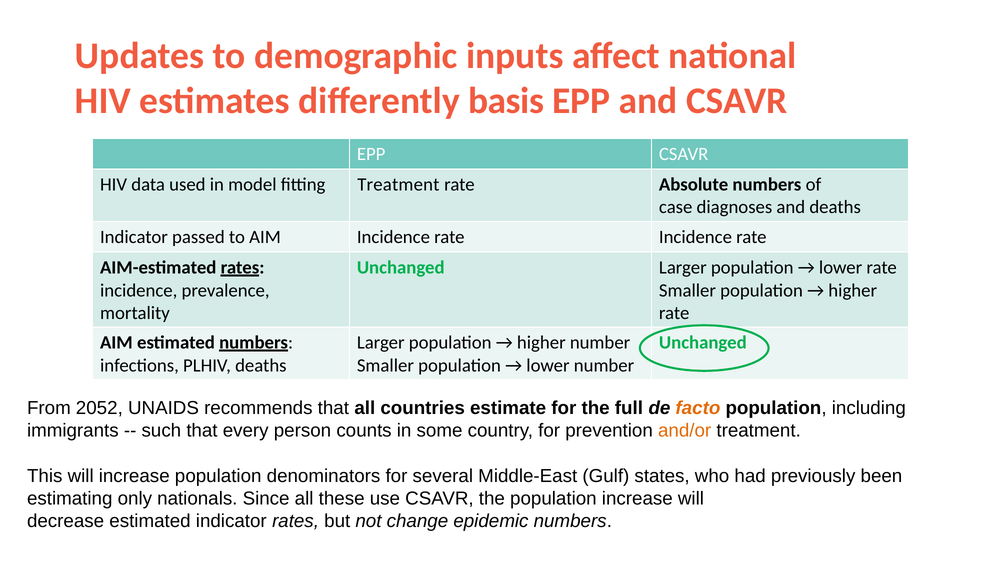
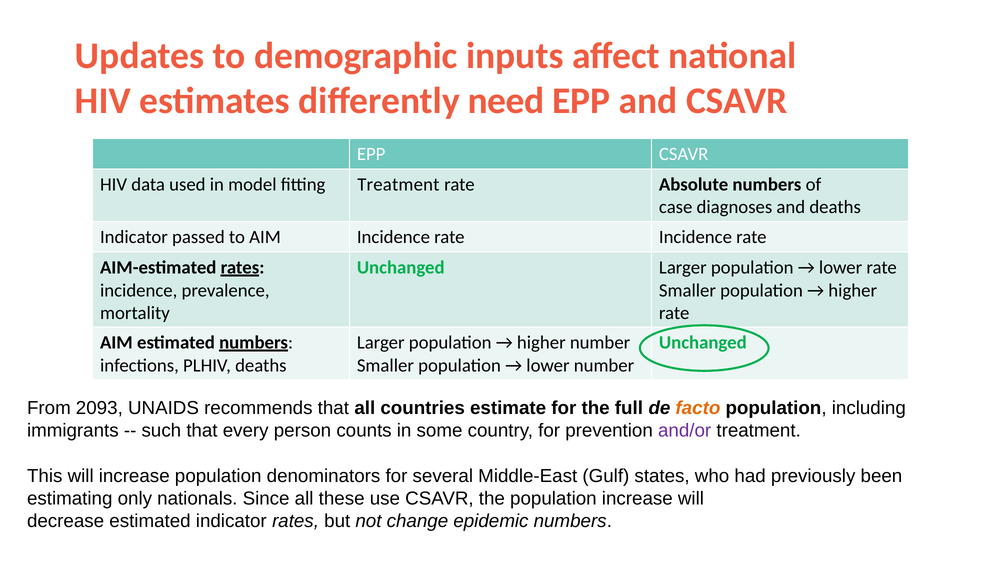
basis: basis -> need
2052: 2052 -> 2093
and/or colour: orange -> purple
